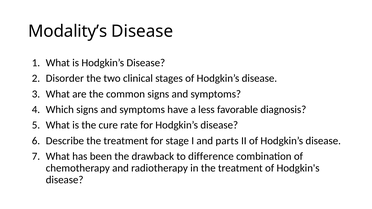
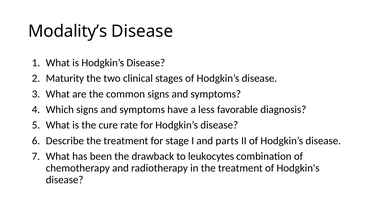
Disorder: Disorder -> Maturity
difference: difference -> leukocytes
